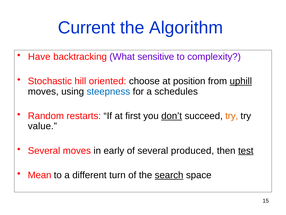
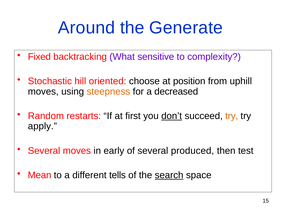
Current: Current -> Around
Algorithm: Algorithm -> Generate
Have: Have -> Fixed
uphill underline: present -> none
steepness colour: blue -> orange
schedules: schedules -> decreased
value: value -> apply
test underline: present -> none
turn: turn -> tells
